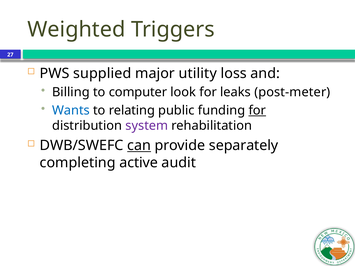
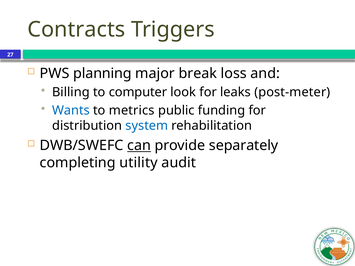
Weighted: Weighted -> Contracts
supplied: supplied -> planning
utility: utility -> break
relating: relating -> metrics
for at (257, 110) underline: present -> none
system colour: purple -> blue
active: active -> utility
